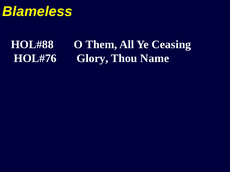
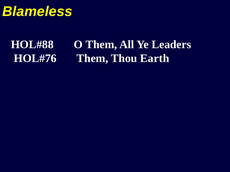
Ceasing: Ceasing -> Leaders
Glory at (92, 58): Glory -> Them
Name: Name -> Earth
